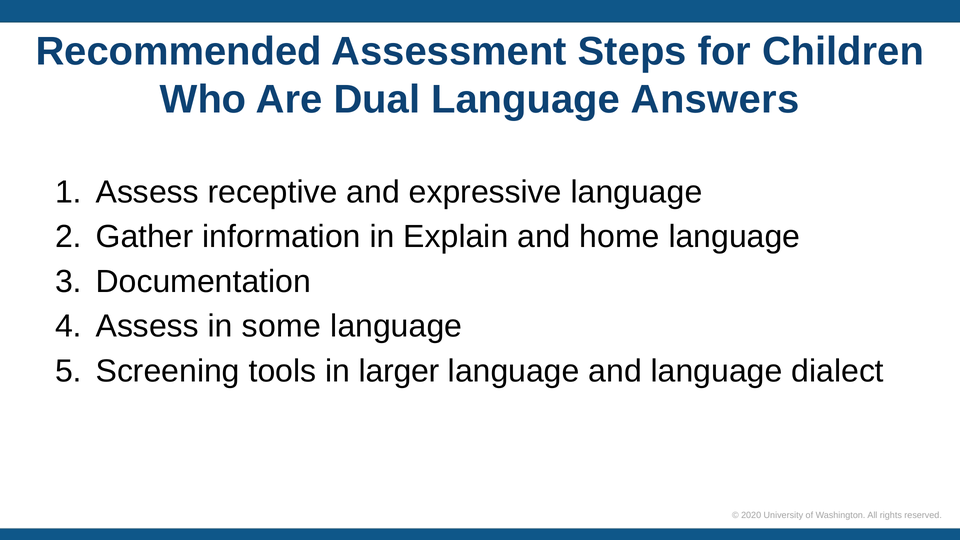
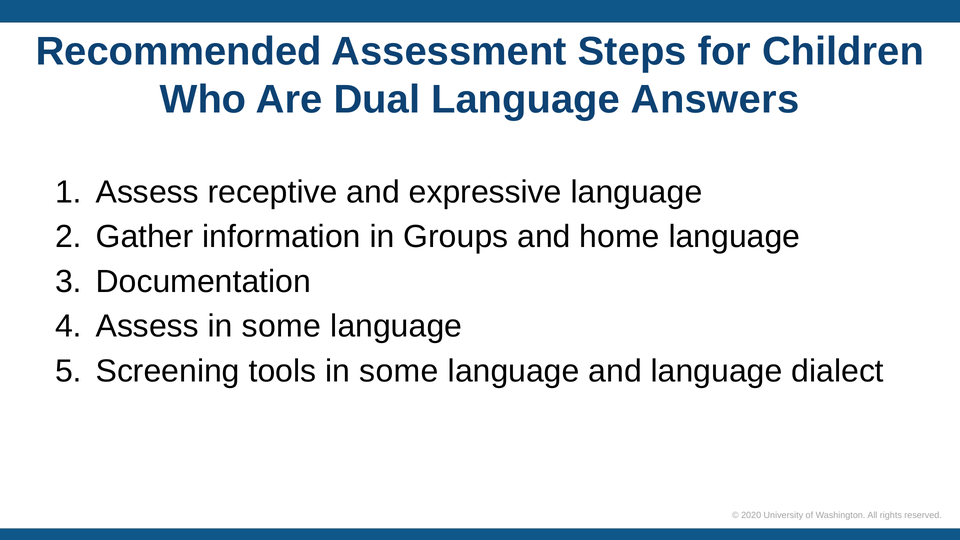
Explain: Explain -> Groups
tools in larger: larger -> some
